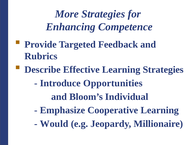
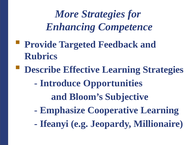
Individual: Individual -> Subjective
Would: Would -> Ifeanyi
